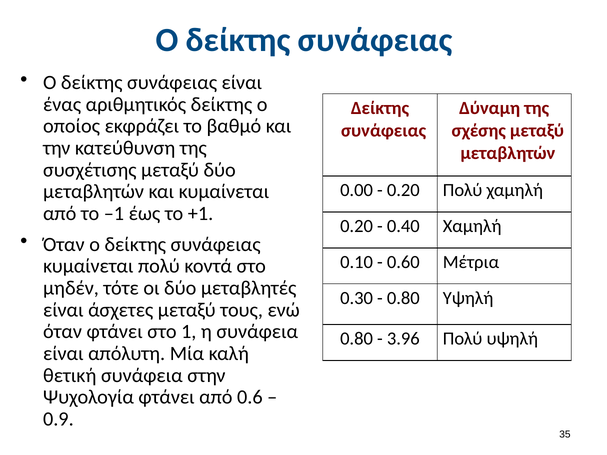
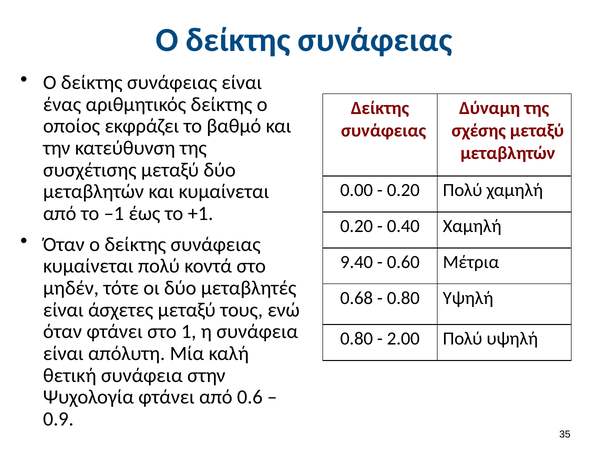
0.10: 0.10 -> 9.40
0.30: 0.30 -> 0.68
3.96: 3.96 -> 2.00
